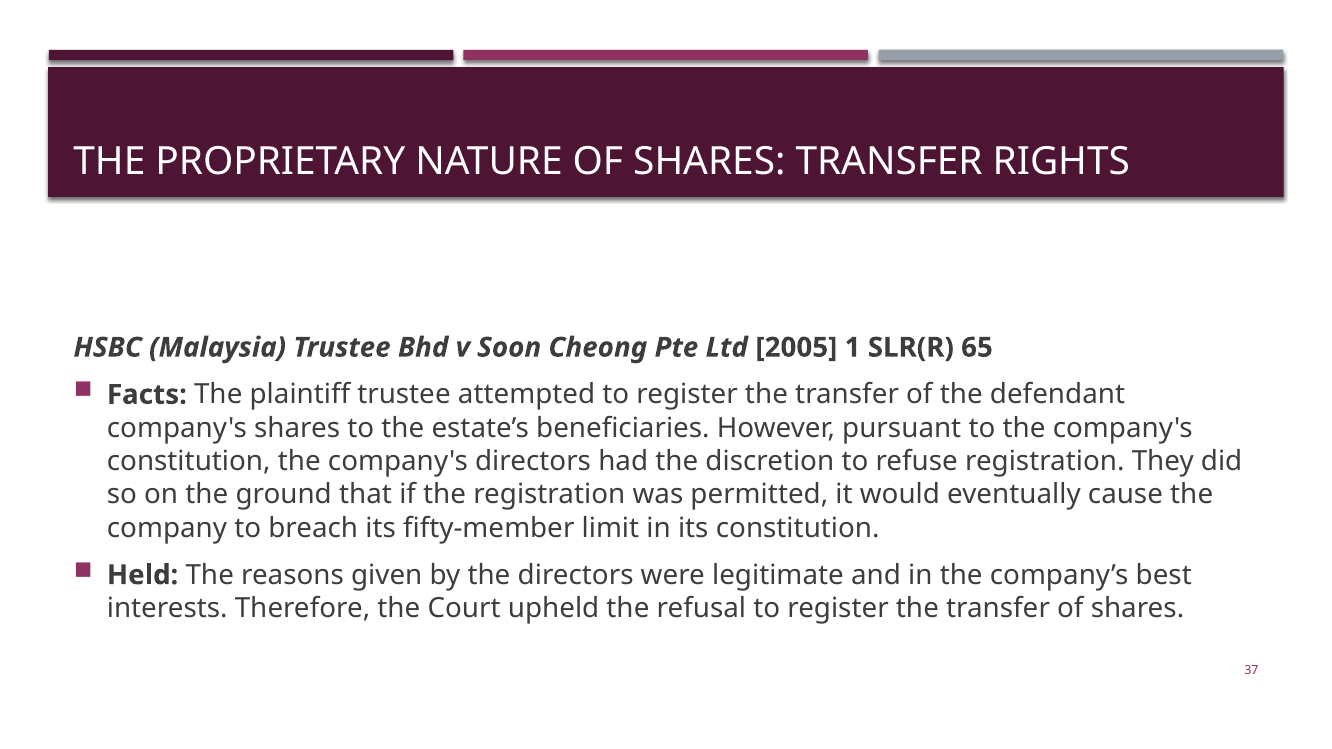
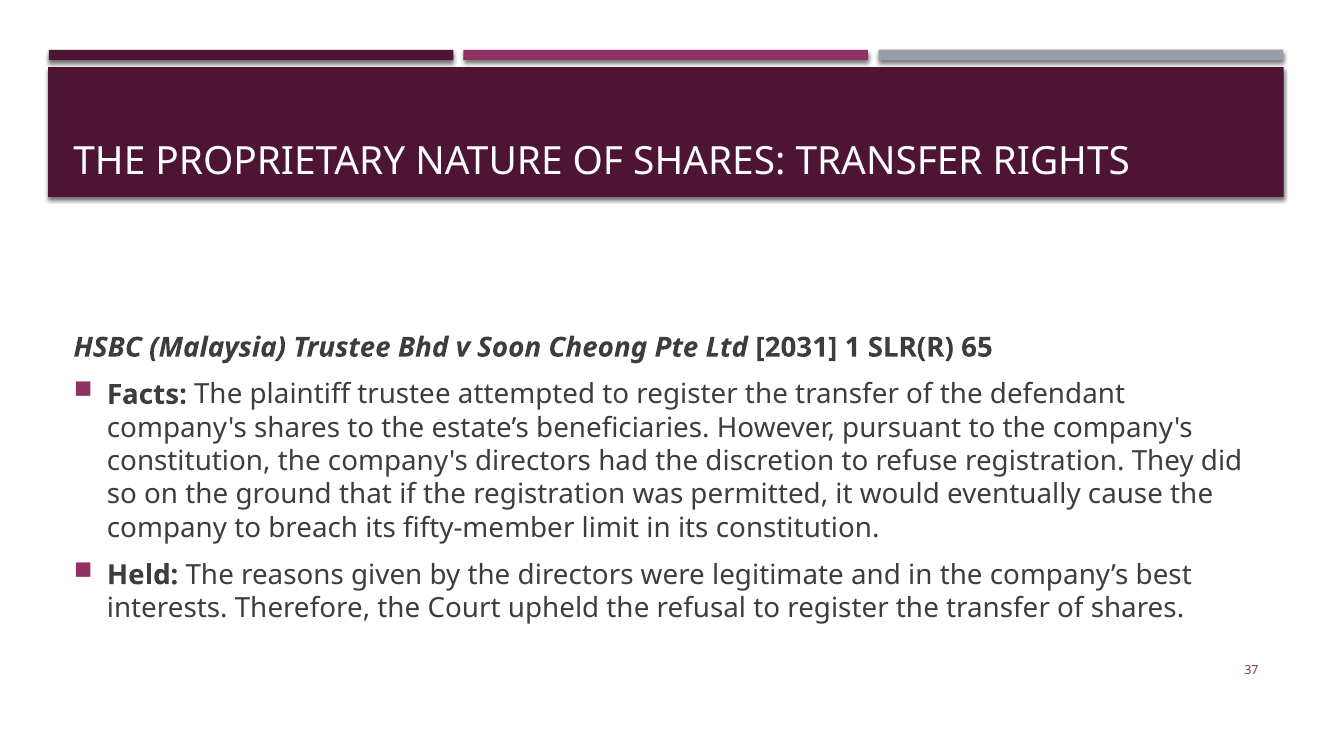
2005: 2005 -> 2031
